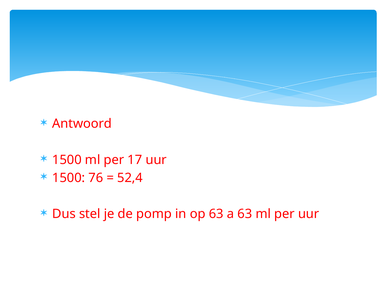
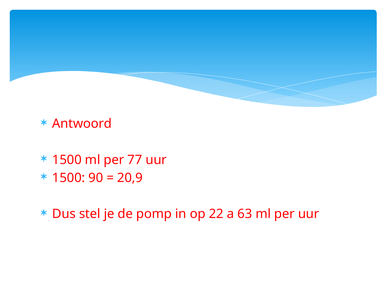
17: 17 -> 77
76: 76 -> 90
52,4: 52,4 -> 20,9
op 63: 63 -> 22
